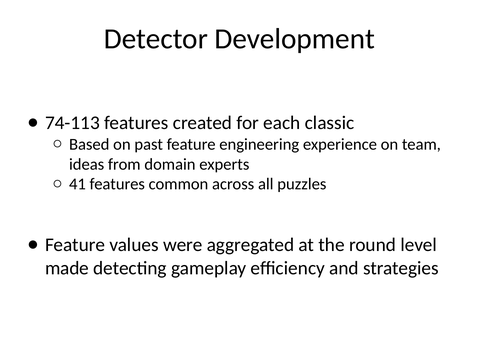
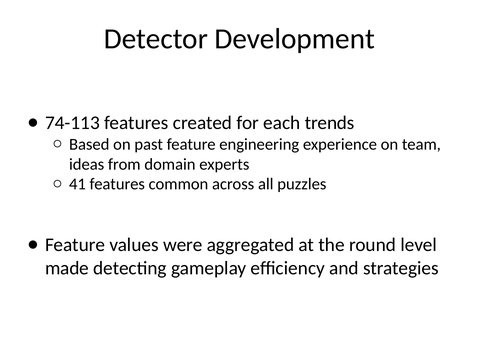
classic: classic -> trends
